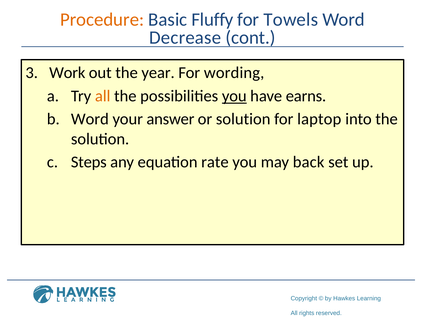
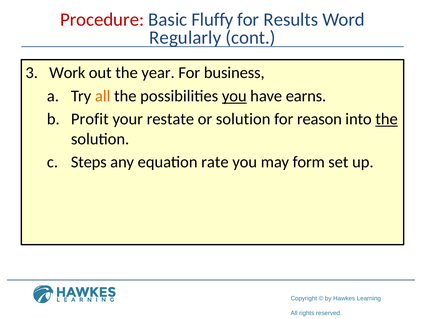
Procedure colour: orange -> red
Towels: Towels -> Results
Decrease: Decrease -> Regularly
wording: wording -> business
Word at (90, 119): Word -> Profit
answer: answer -> restate
laptop: laptop -> reason
the at (387, 119) underline: none -> present
back: back -> form
